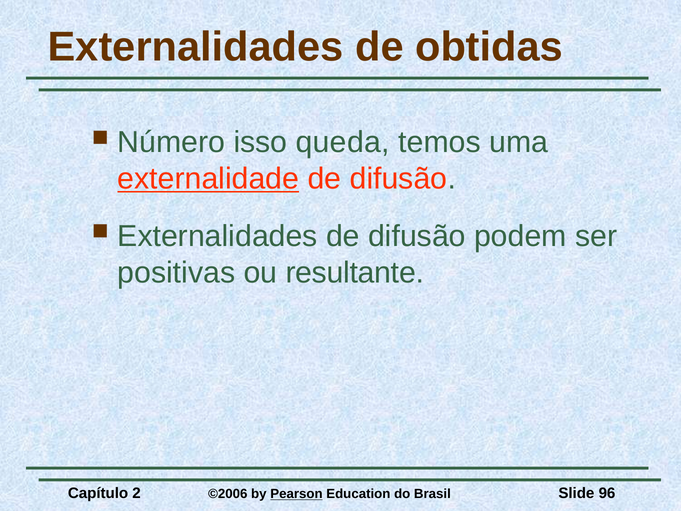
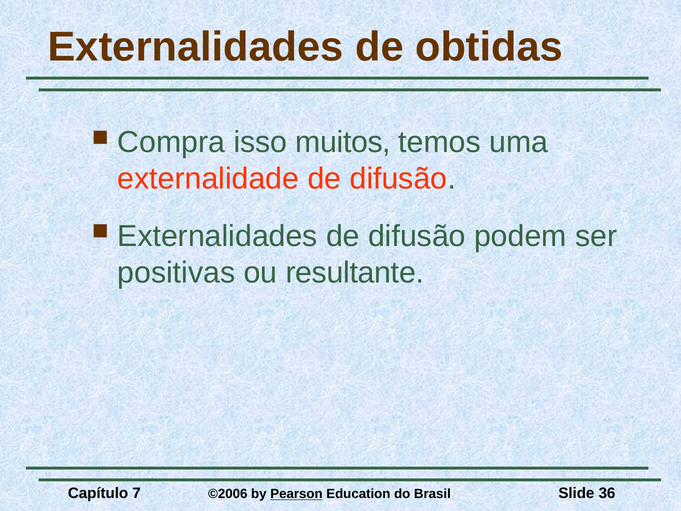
Número: Número -> Compra
queda: queda -> muitos
externalidade underline: present -> none
2: 2 -> 7
96: 96 -> 36
